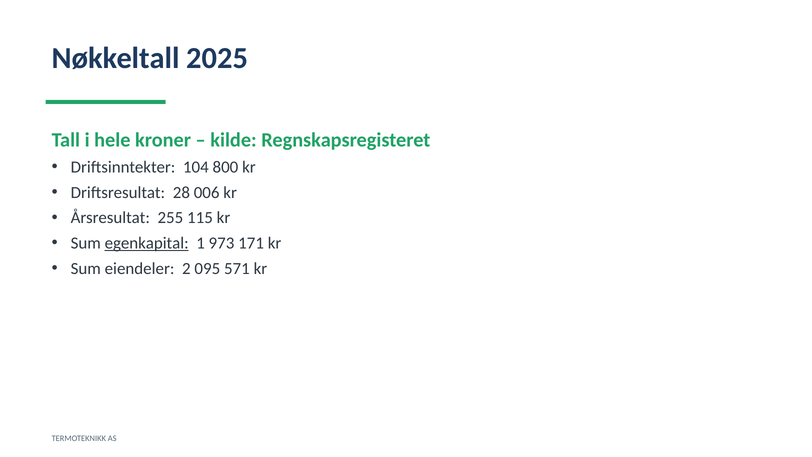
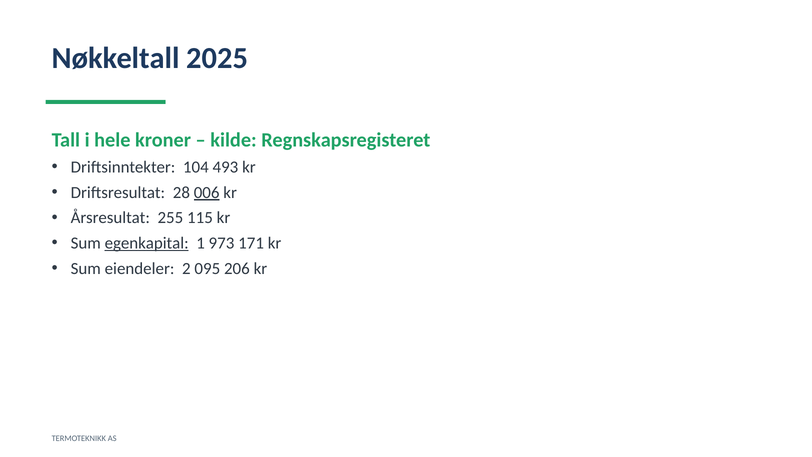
800: 800 -> 493
006 underline: none -> present
571: 571 -> 206
